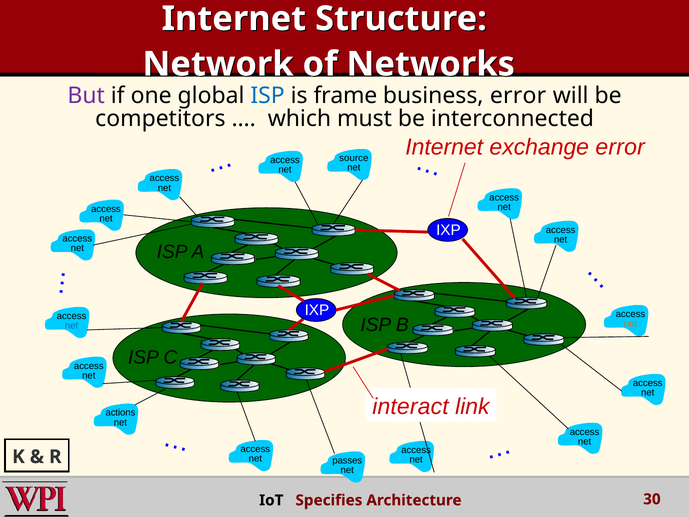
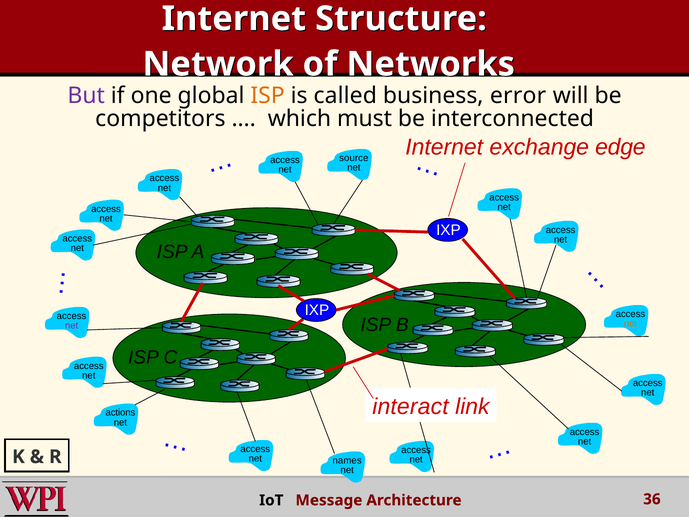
ISP at (268, 95) colour: blue -> orange
frame: frame -> called
exchange error: error -> edge
net at (72, 326) colour: blue -> purple
passes: passes -> names
Specifies: Specifies -> Message
30: 30 -> 36
